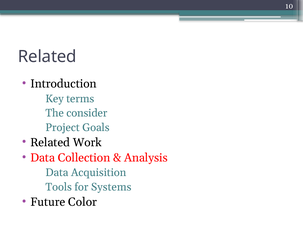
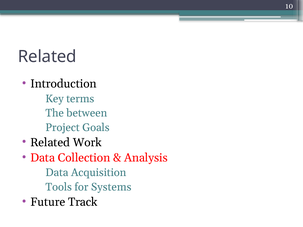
consider: consider -> between
Color: Color -> Track
